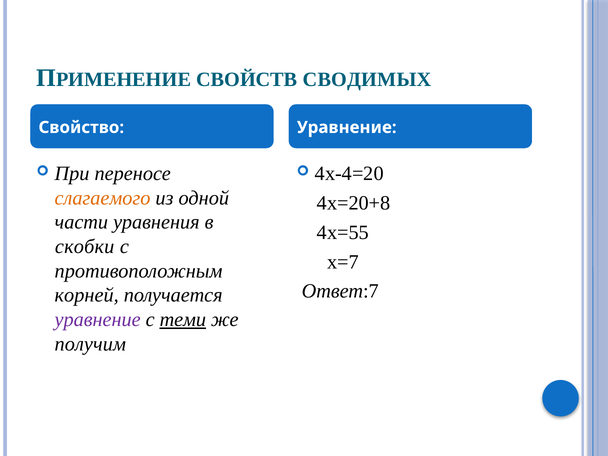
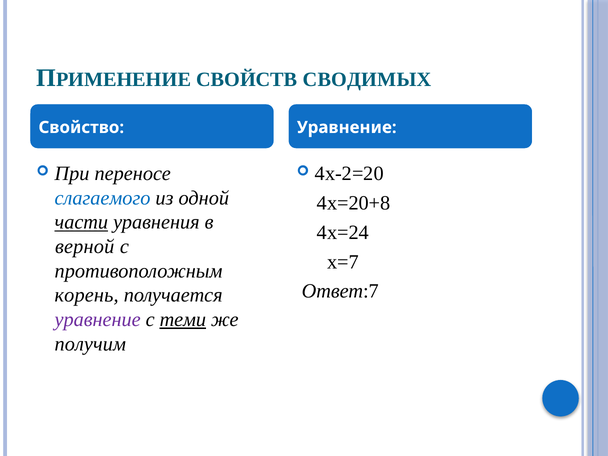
4х-4=20: 4х-4=20 -> 4х-2=20
слагаемого colour: orange -> blue
части underline: none -> present
4х=55: 4х=55 -> 4х=24
скобки: скобки -> верной
корней: корней -> корень
